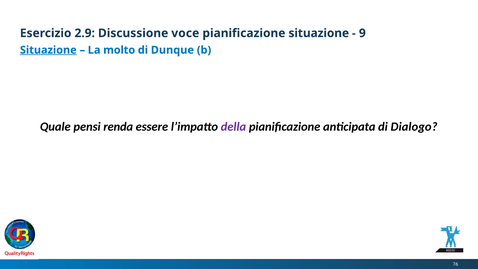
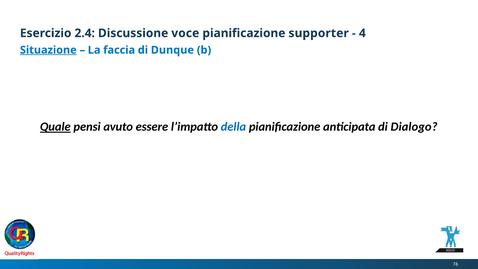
2.9: 2.9 -> 2.4
pianificazione situazione: situazione -> supporter
9: 9 -> 4
molto: molto -> faccia
Quale underline: none -> present
renda: renda -> avuto
della colour: purple -> blue
